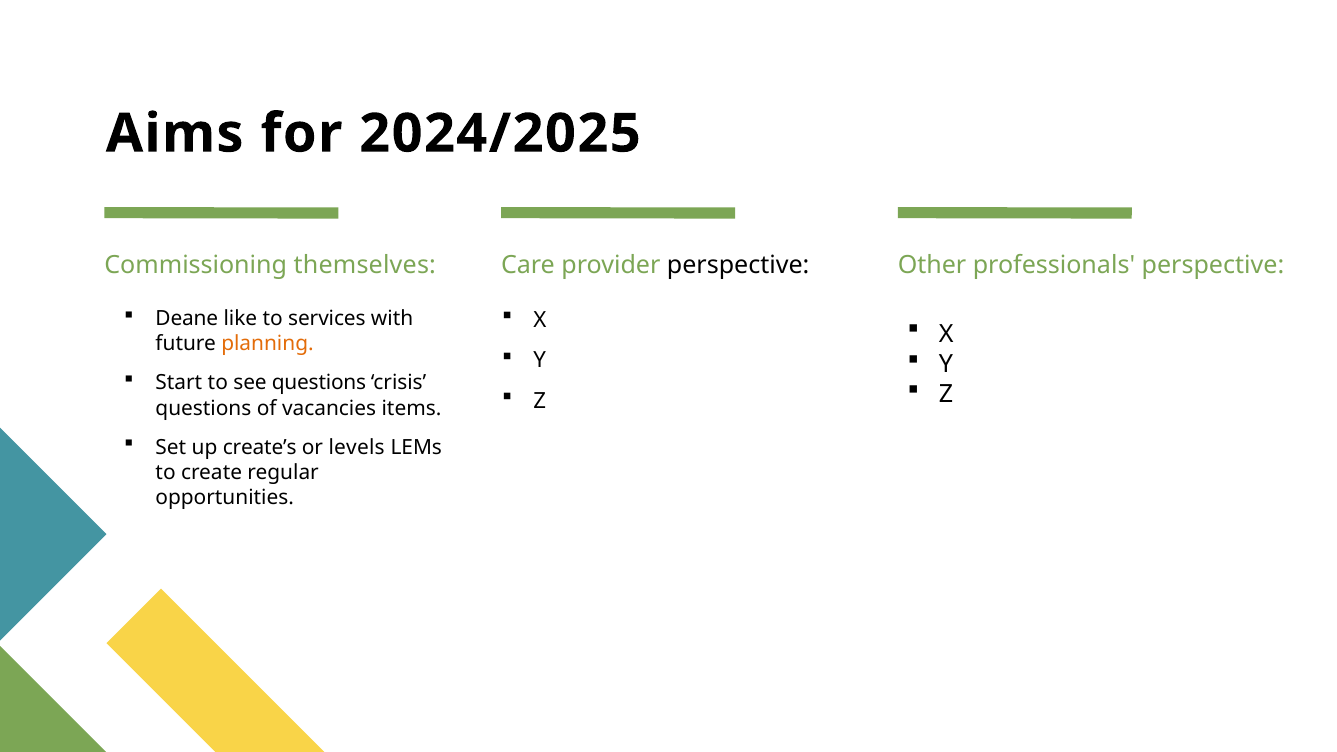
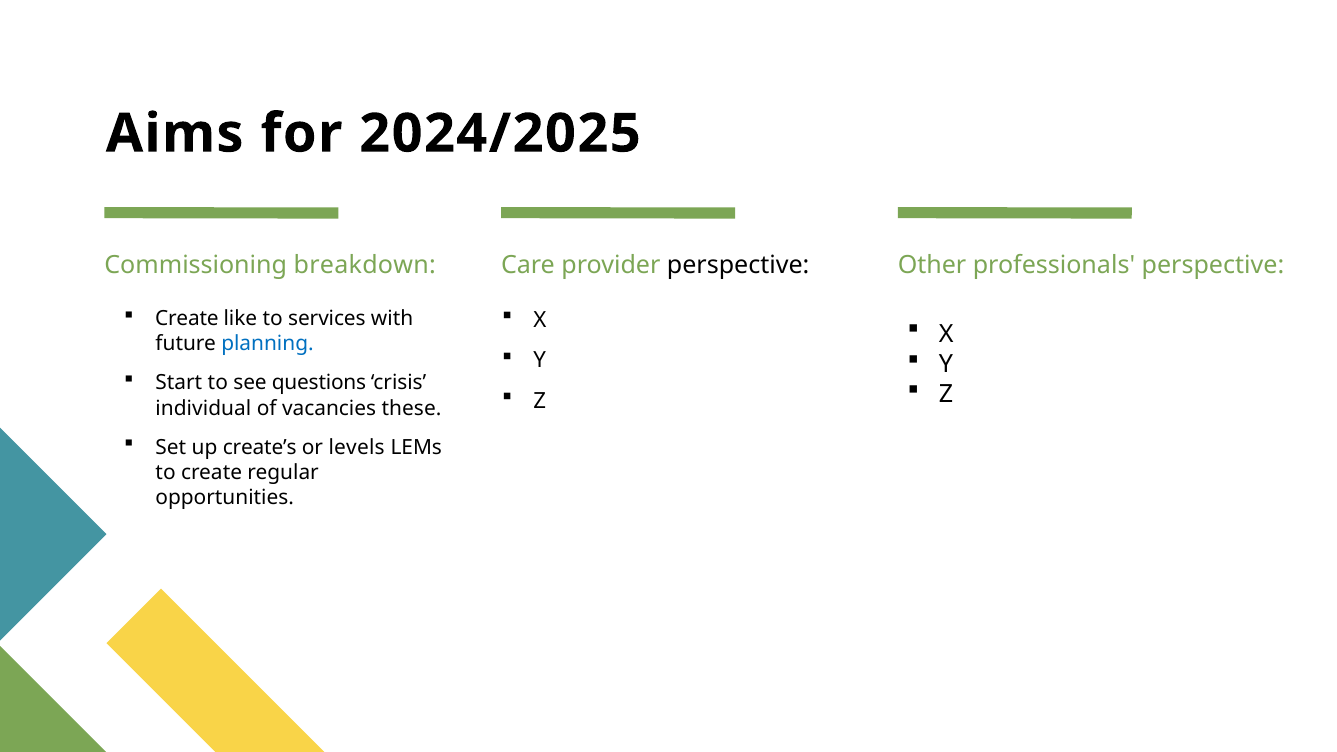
themselves: themselves -> breakdown
Deane at (187, 319): Deane -> Create
planning colour: orange -> blue
questions at (203, 408): questions -> individual
items: items -> these
